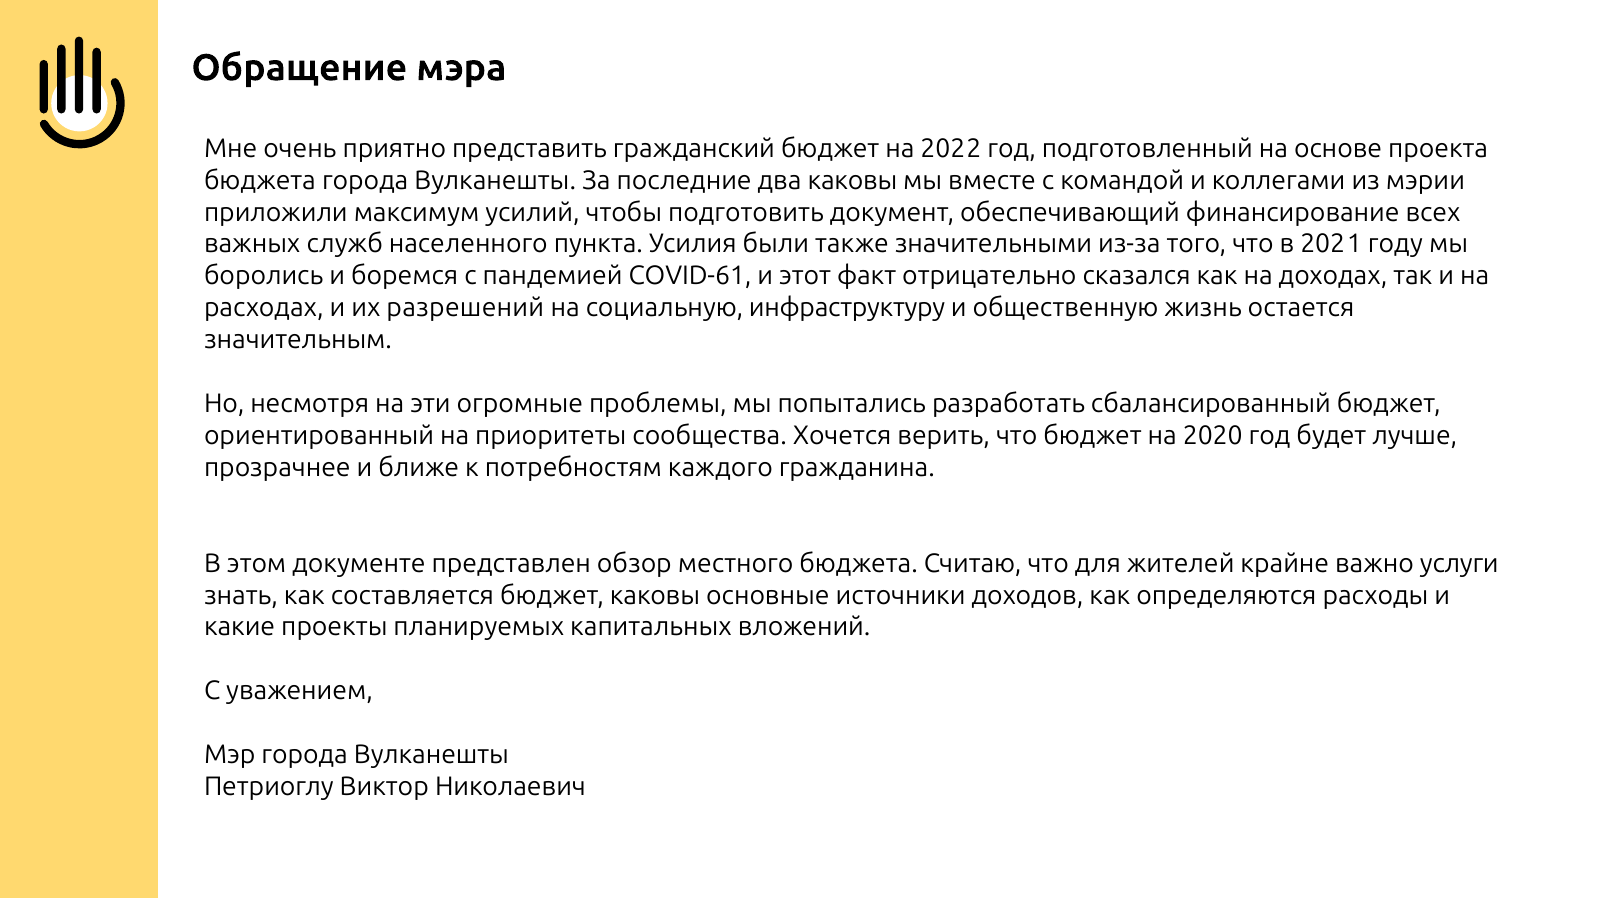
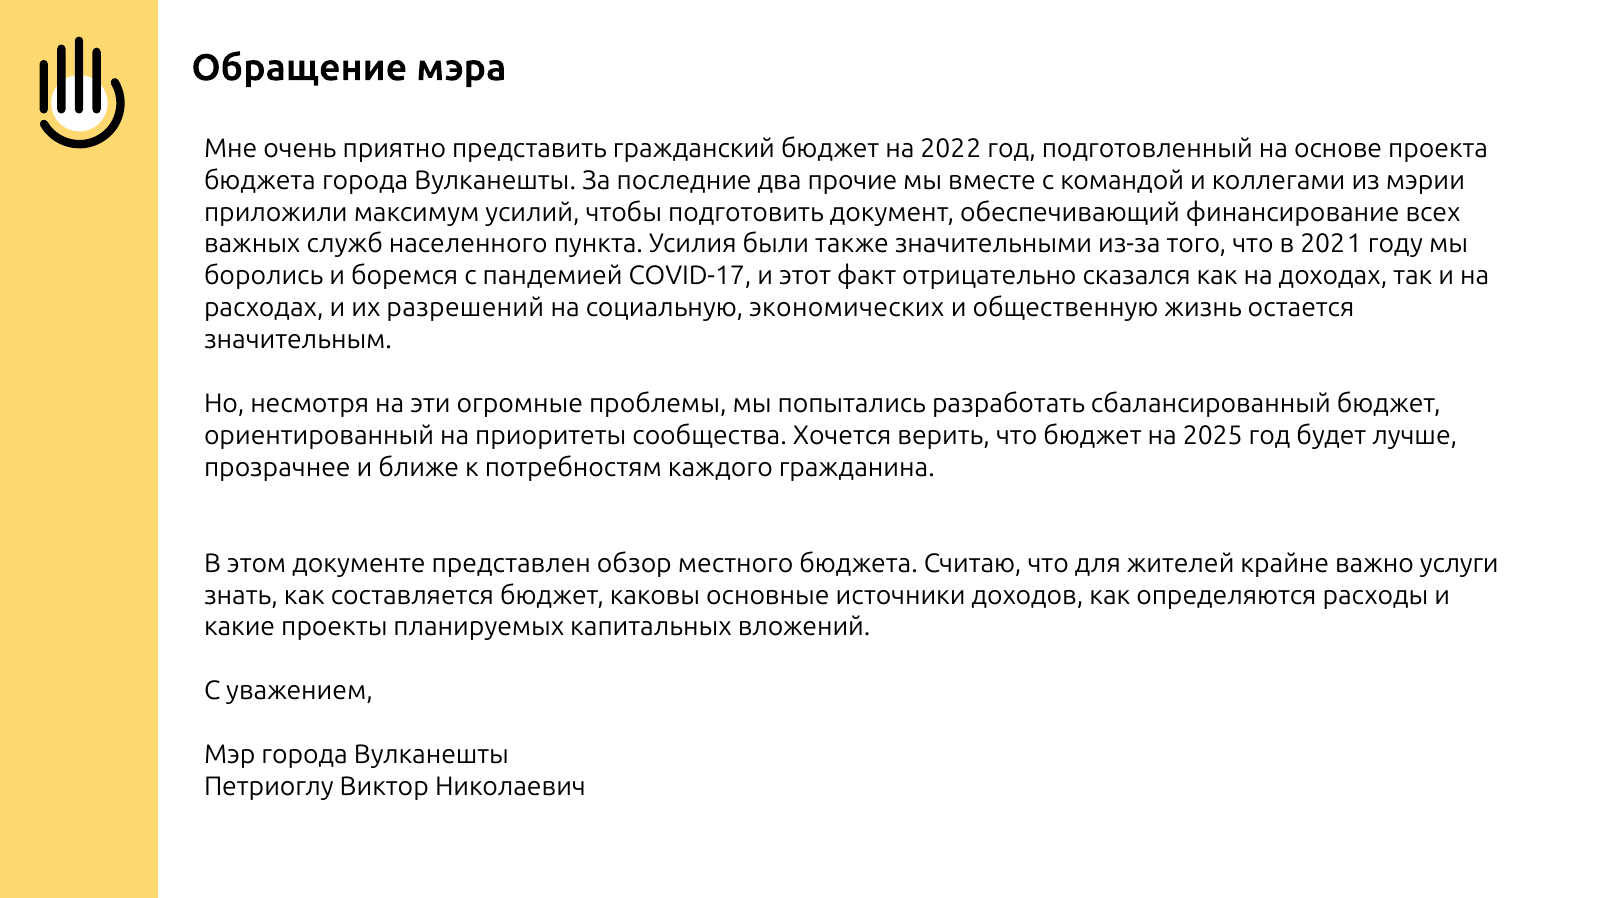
два каковы: каковы -> прочие
COVID-61: COVID-61 -> COVID-17
инфраструктуру: инфраструктуру -> экономических
2020: 2020 -> 2025
